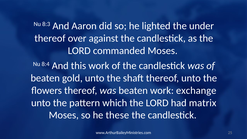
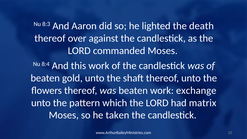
under: under -> death
these: these -> taken
